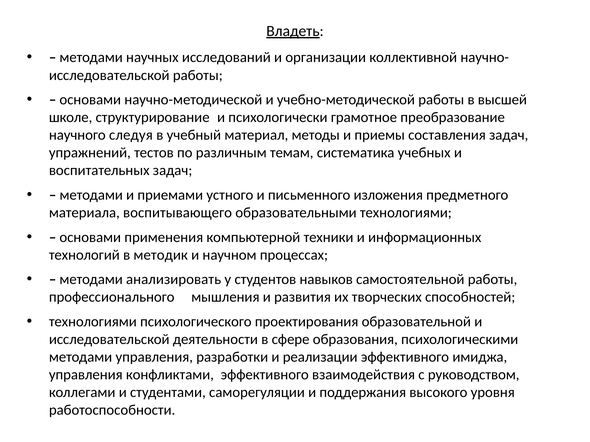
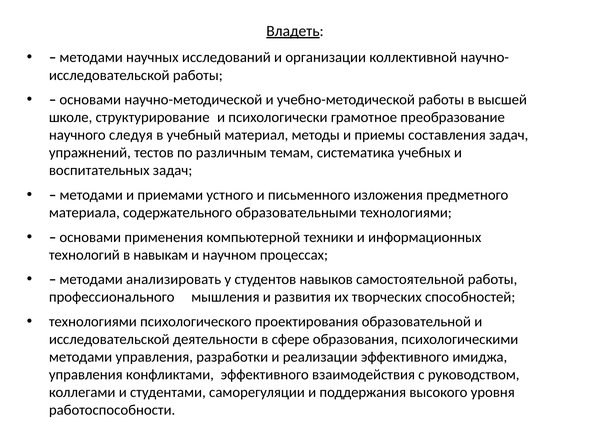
воспитывающего: воспитывающего -> содержательного
методик: методик -> навыкам
